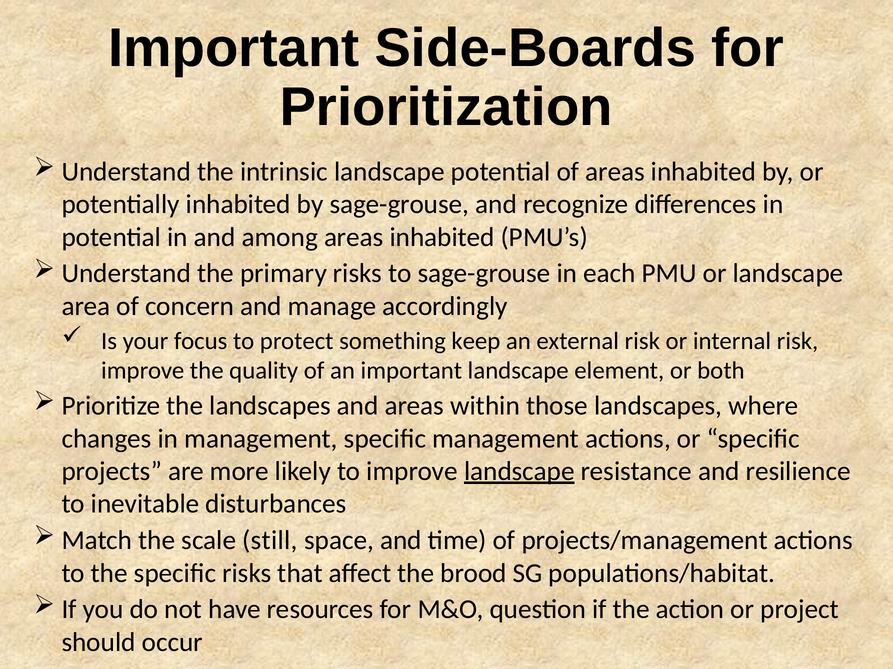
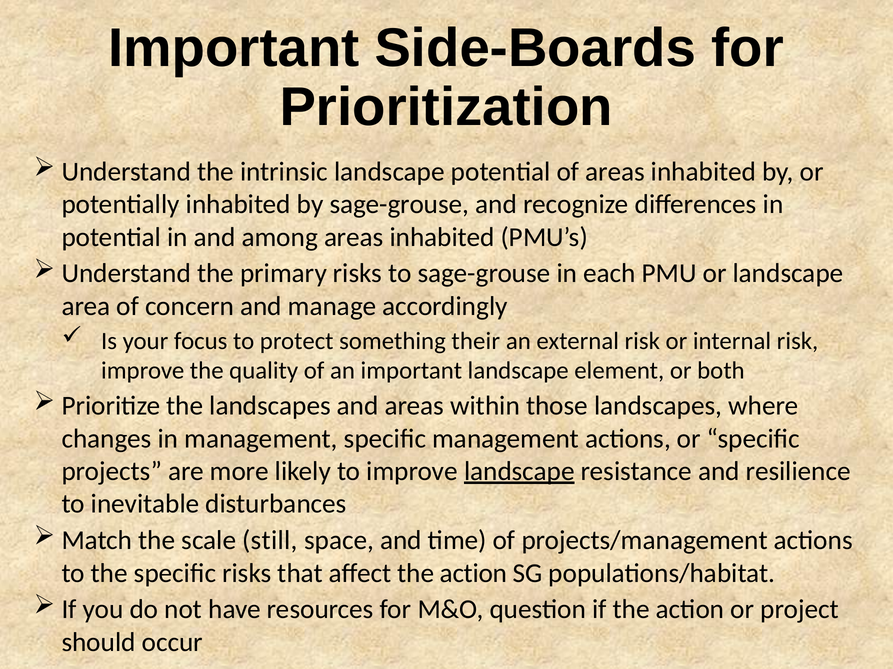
keep: keep -> their
affect the brood: brood -> action
